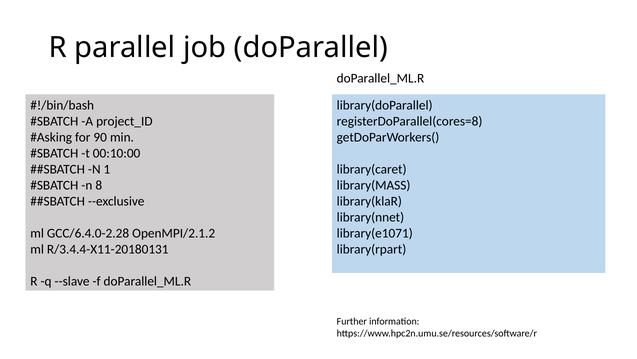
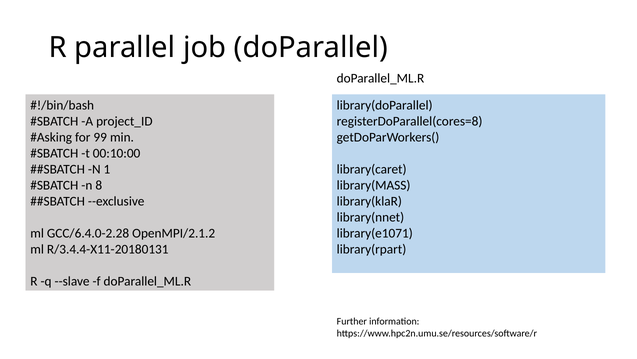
90: 90 -> 99
